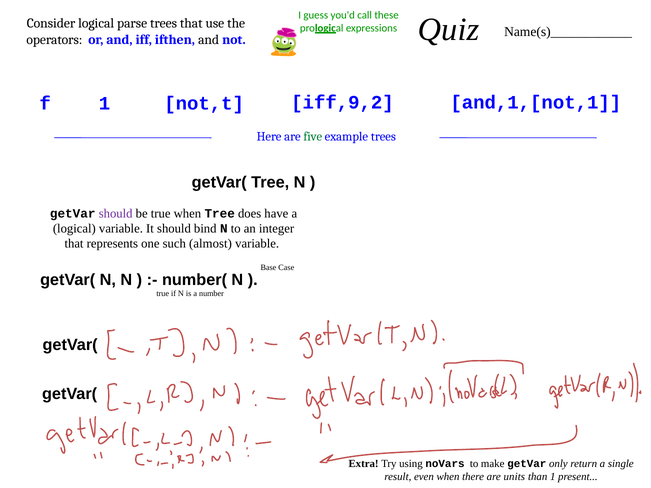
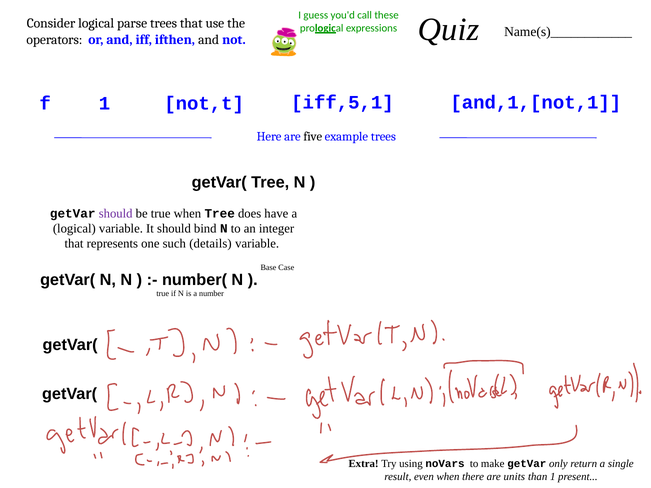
iff,9,2: iff,9,2 -> iff,5,1
five colour: green -> black
almost: almost -> details
